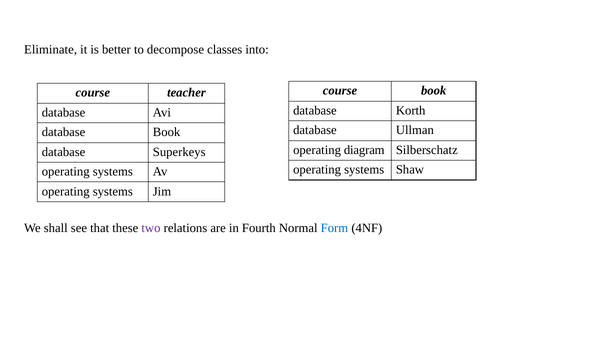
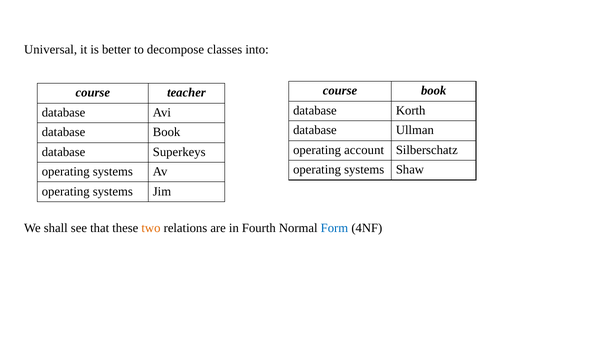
Eliminate: Eliminate -> Universal
diagram: diagram -> account
two colour: purple -> orange
